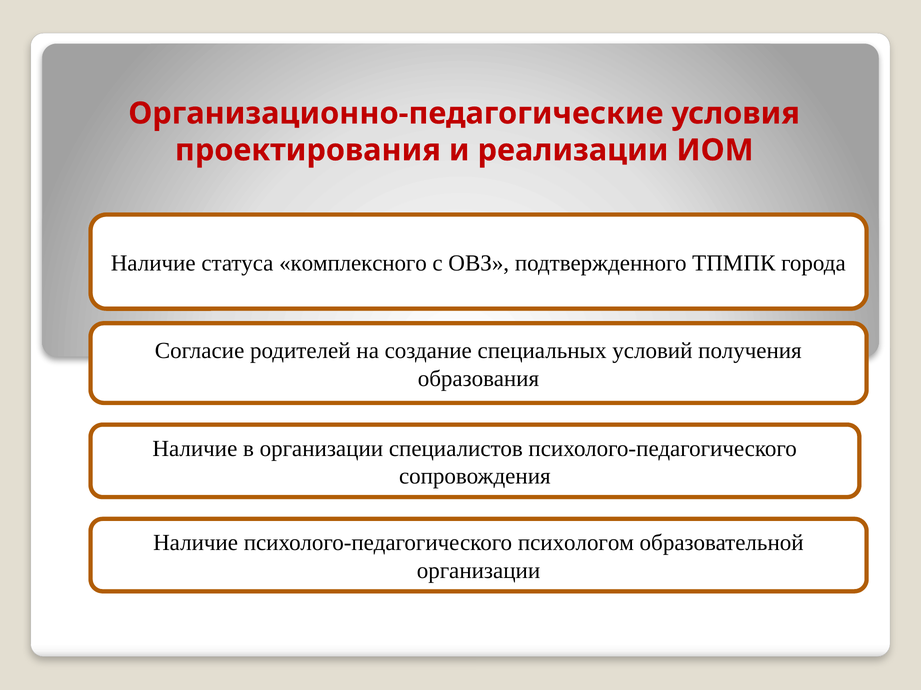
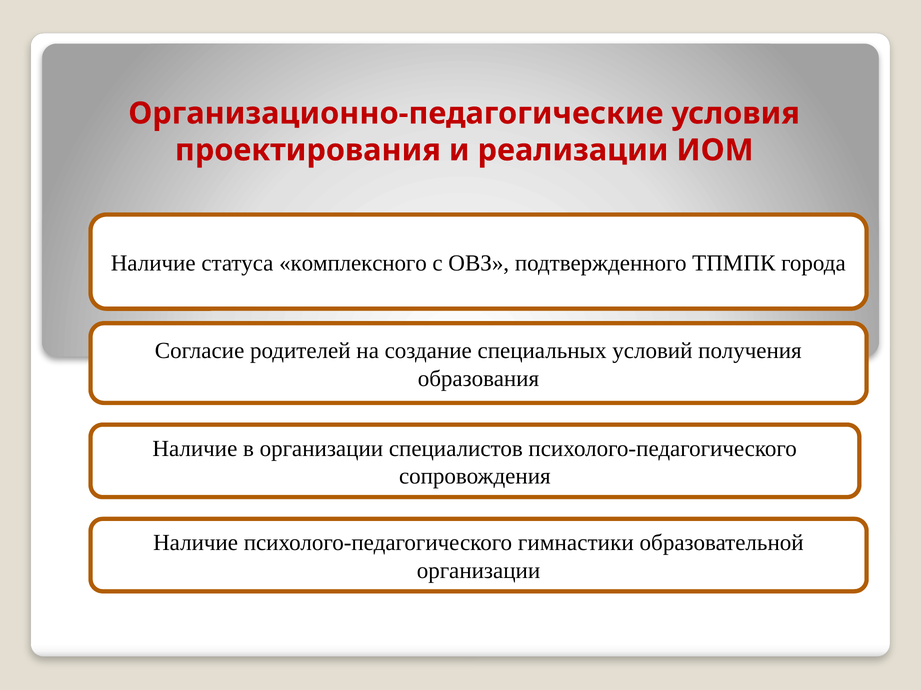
психологом: психологом -> гимнастики
